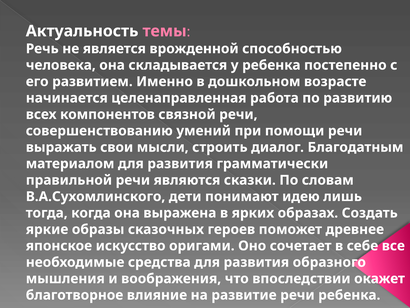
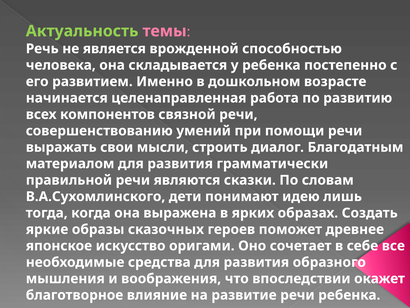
Актуальность colour: white -> light green
